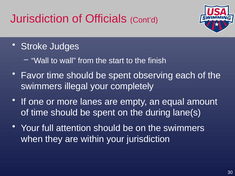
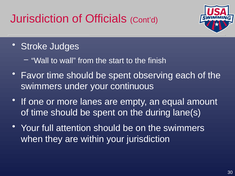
illegal: illegal -> under
completely: completely -> continuous
